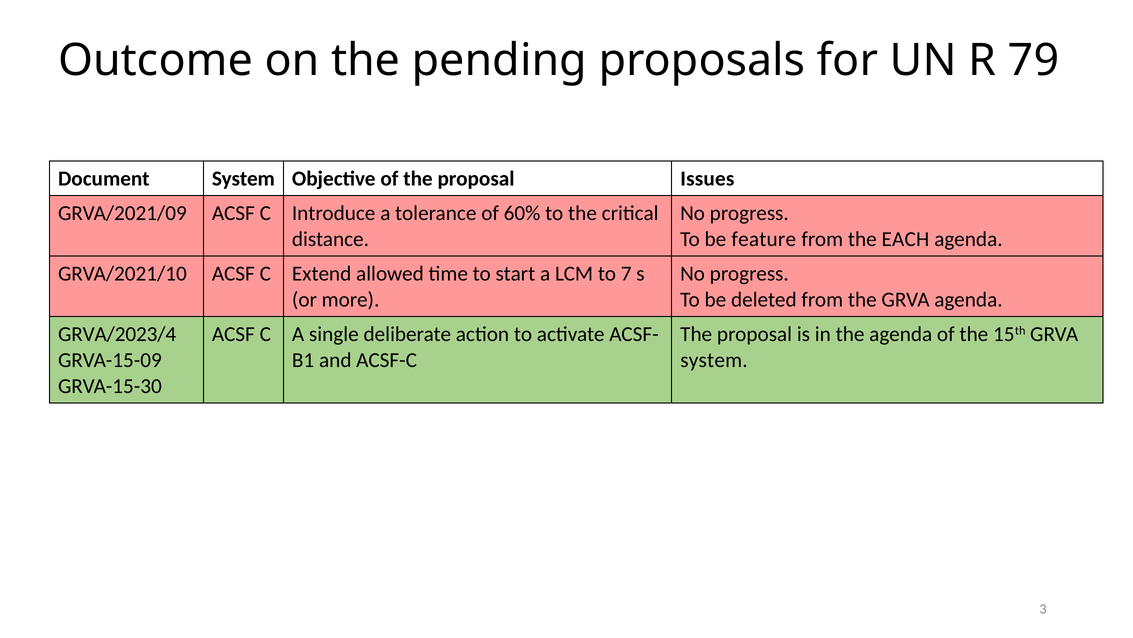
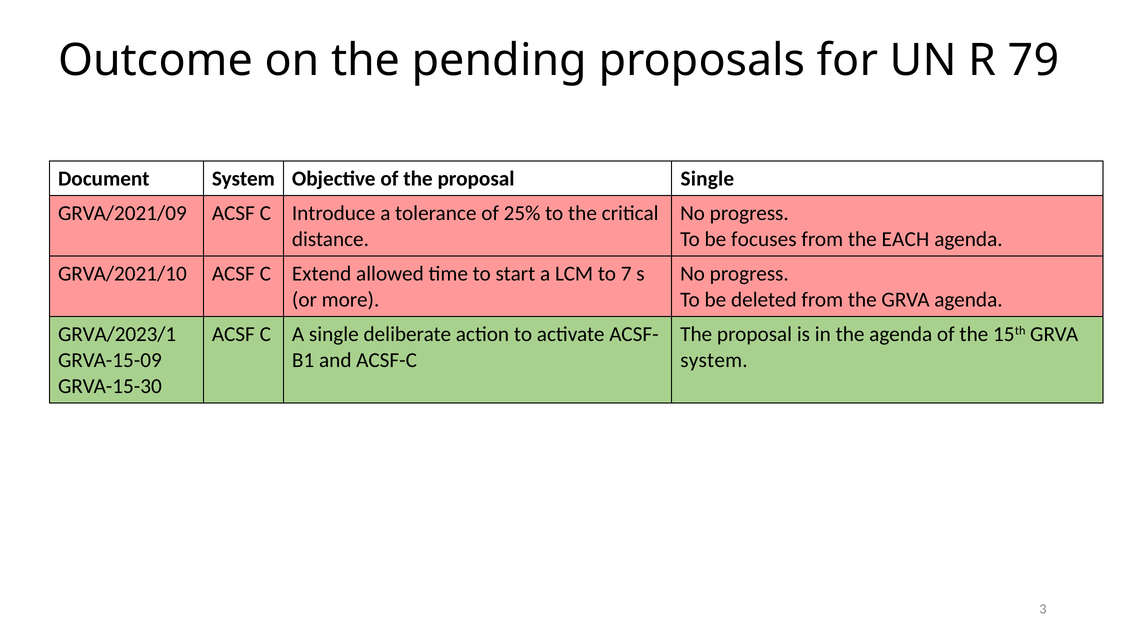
proposal Issues: Issues -> Single
60%: 60% -> 25%
feature: feature -> focuses
GRVA/2023/4: GRVA/2023/4 -> GRVA/2023/1
